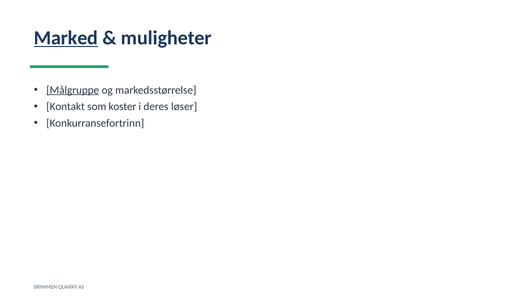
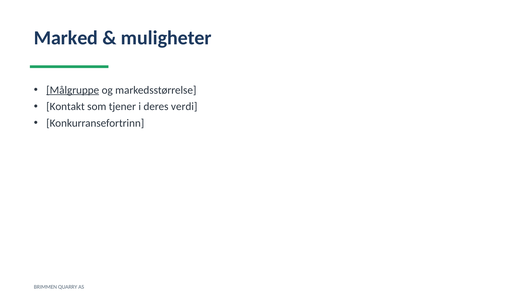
Marked underline: present -> none
koster: koster -> tjener
løser: løser -> verdi
